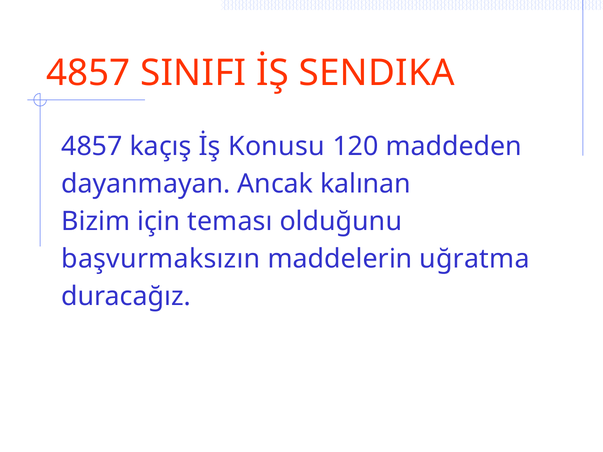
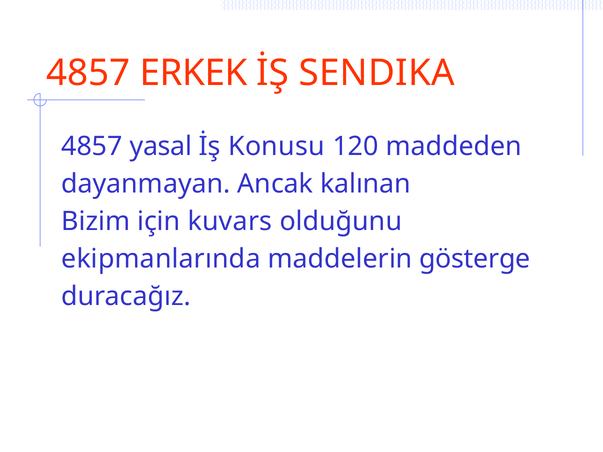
SINIFI: SINIFI -> ERKEK
kaçış: kaçış -> yasal
teması: teması -> kuvars
başvurmaksızın: başvurmaksızın -> ekipmanlarında
uğratma: uğratma -> gösterge
